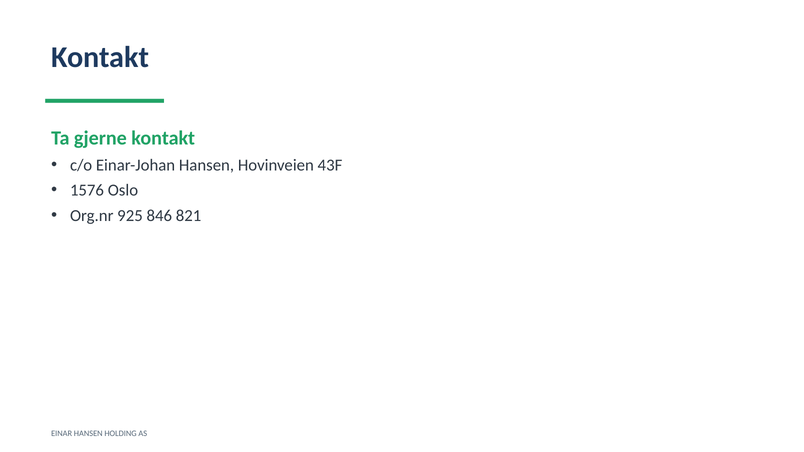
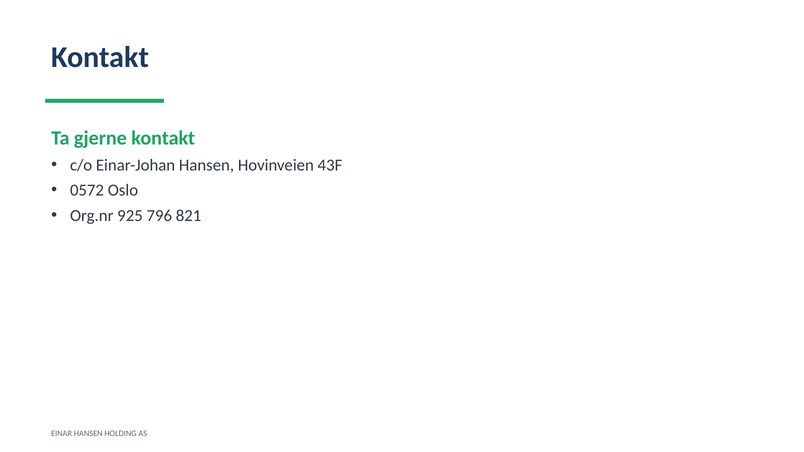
1576: 1576 -> 0572
846: 846 -> 796
